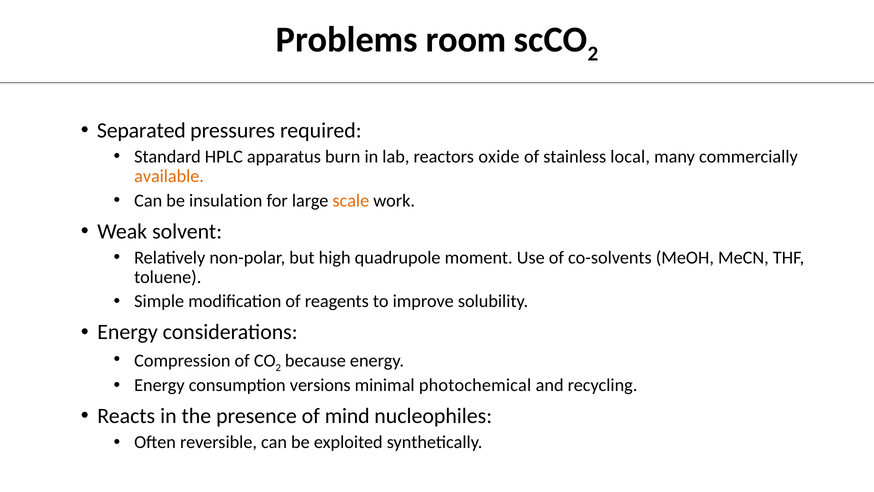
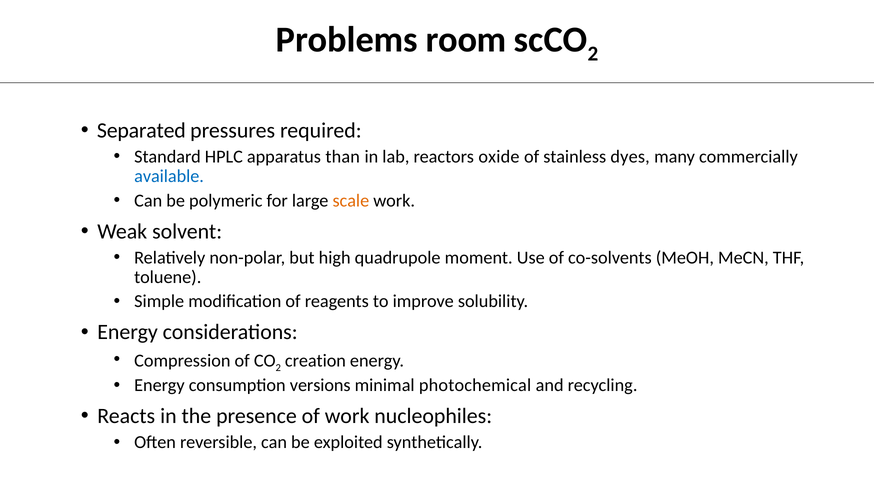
burn: burn -> than
local: local -> dyes
available colour: orange -> blue
insulation: insulation -> polymeric
because: because -> creation
of mind: mind -> work
